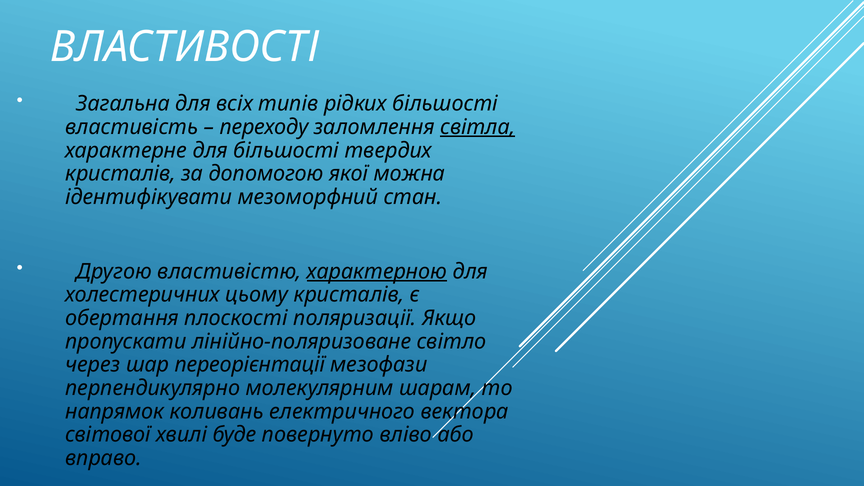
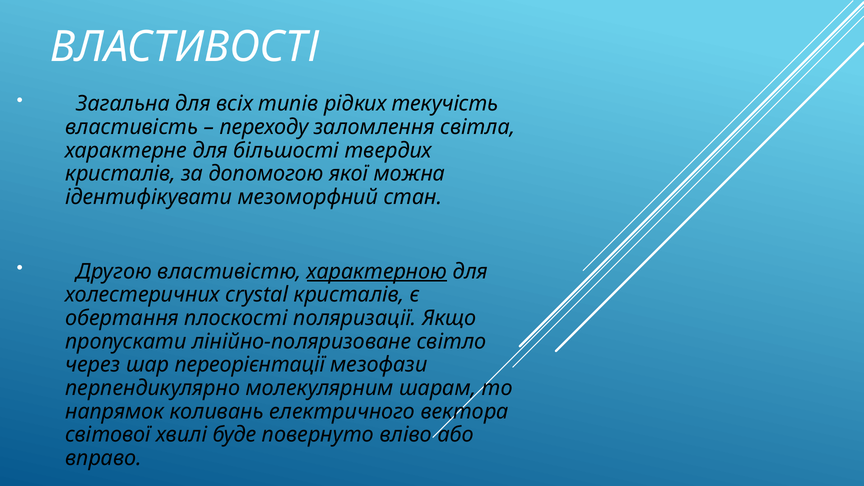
рідких більшості: більшості -> текучість
світла underline: present -> none
цьому: цьому -> crystal
